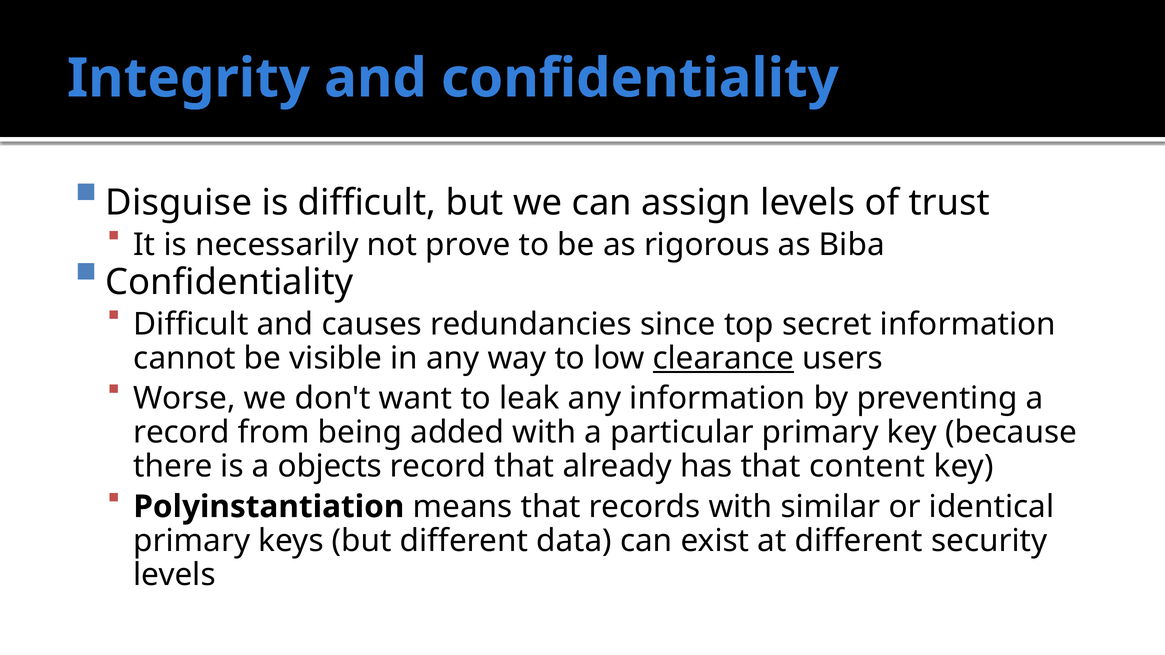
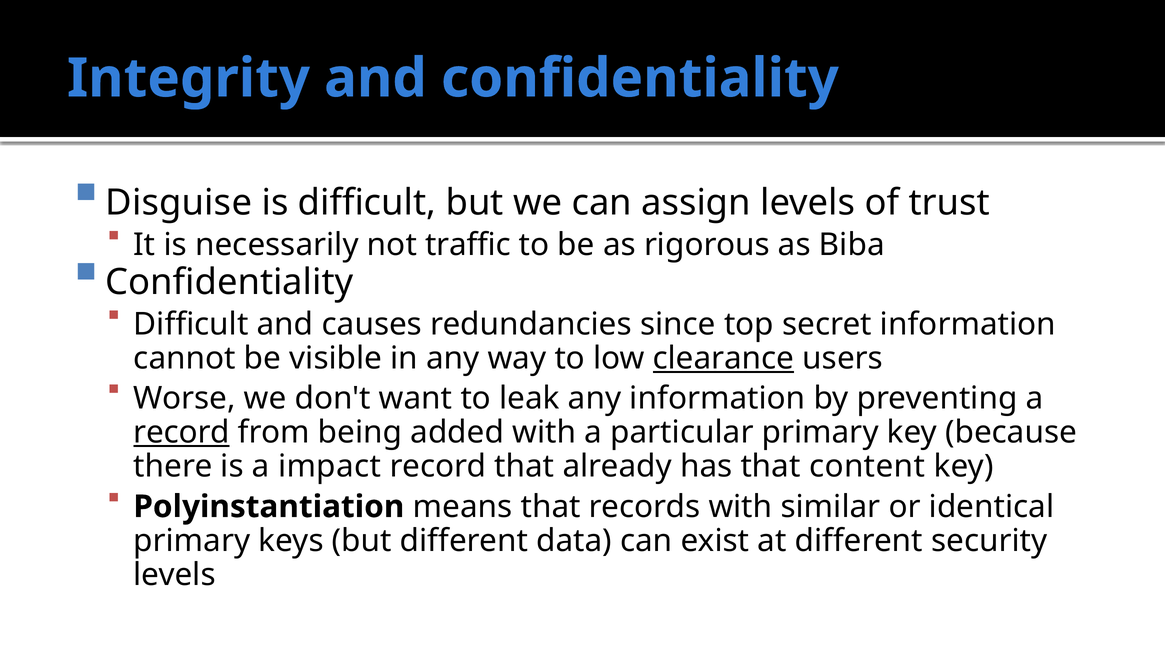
prove: prove -> traffic
record at (182, 433) underline: none -> present
objects: objects -> impact
